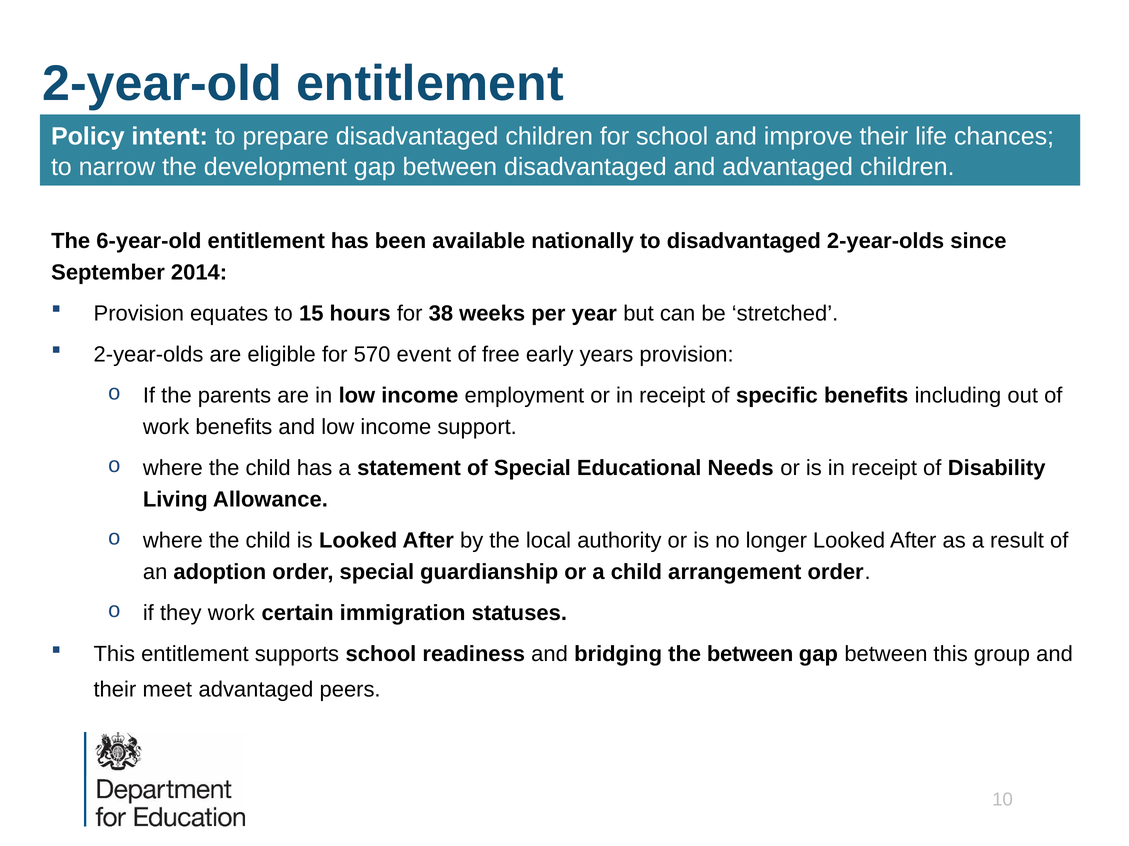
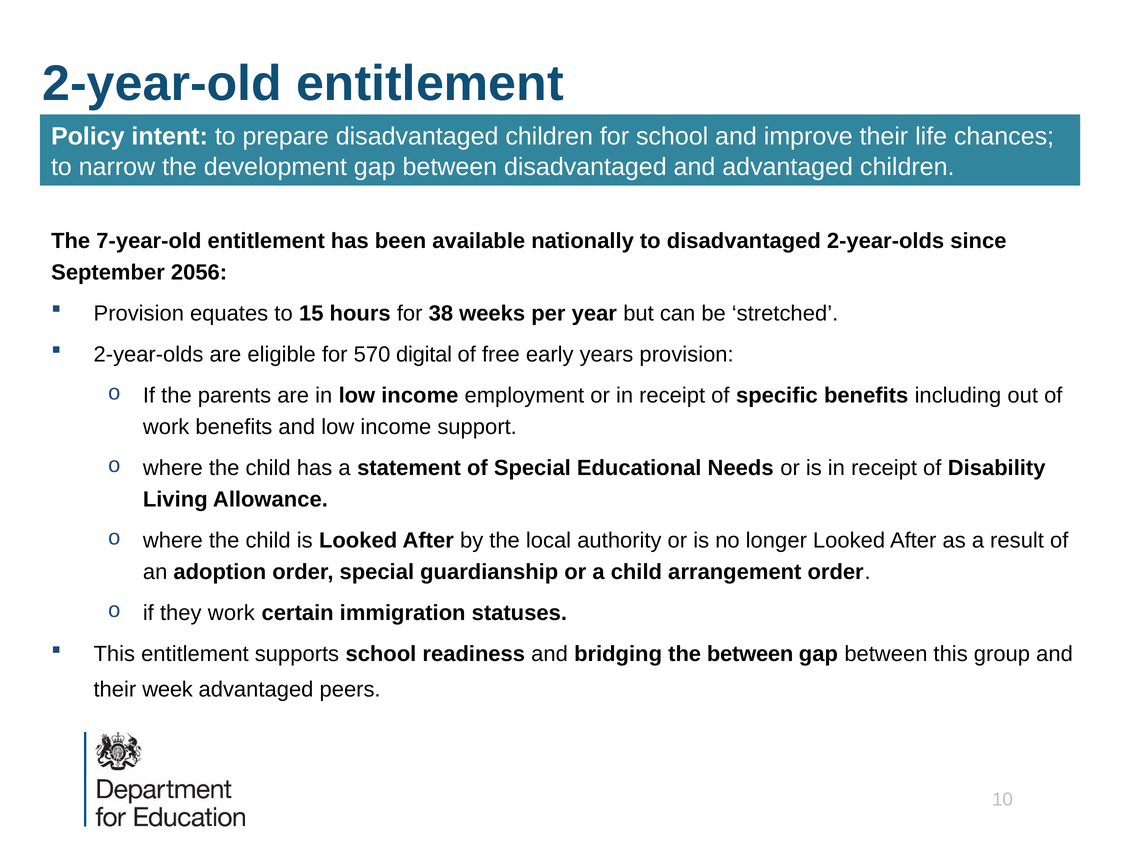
6-year-old: 6-year-old -> 7-year-old
2014: 2014 -> 2056
event: event -> digital
meet: meet -> week
